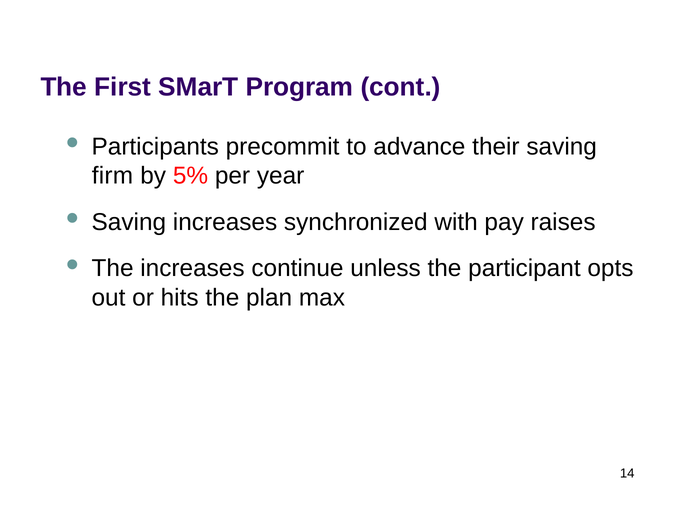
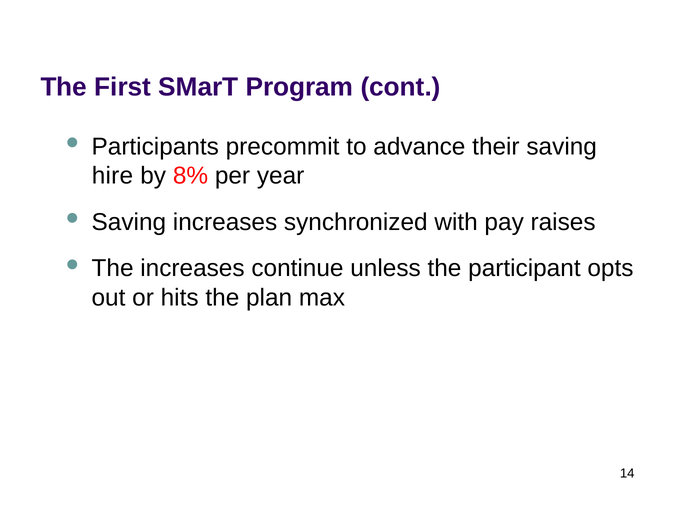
firm: firm -> hire
5%: 5% -> 8%
